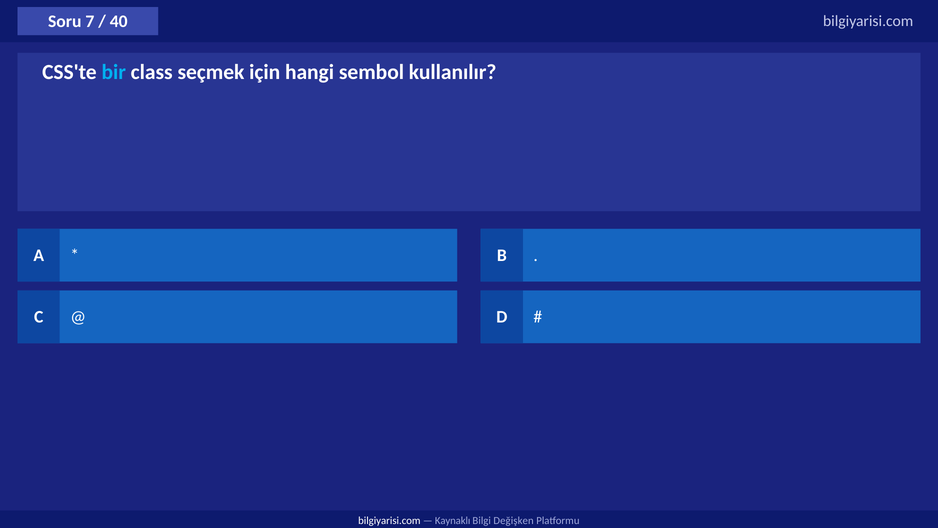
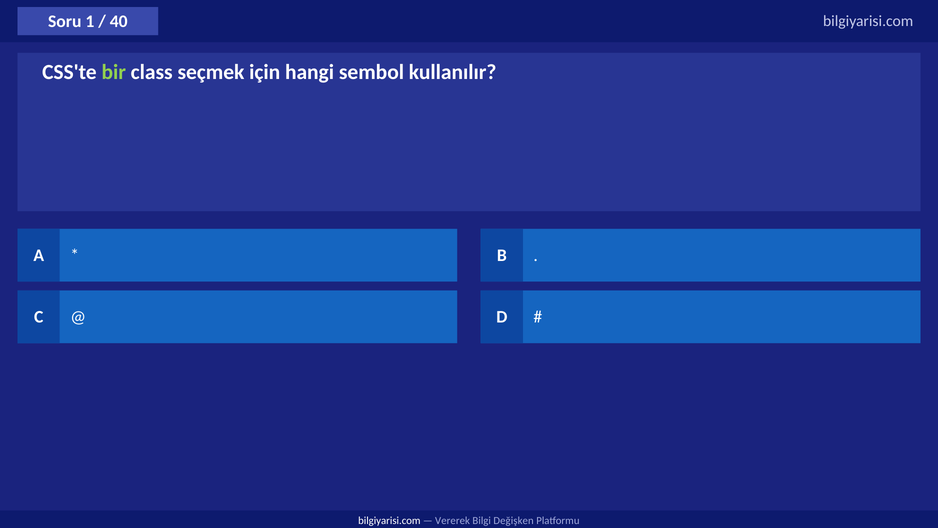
7: 7 -> 1
bir colour: light blue -> light green
Kaynaklı: Kaynaklı -> Vererek
